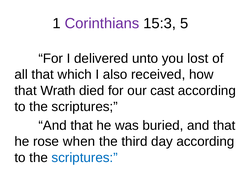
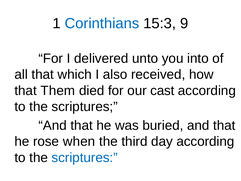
Corinthians colour: purple -> blue
5: 5 -> 9
lost: lost -> into
Wrath: Wrath -> Them
